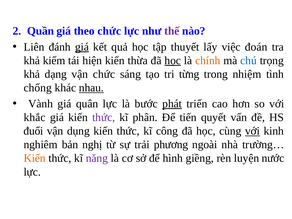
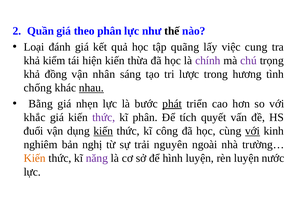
theo chức: chức -> phân
thế colour: purple -> black
Liên: Liên -> Loại
giá at (82, 47) underline: present -> none
thuyết: thuyết -> quãng
đoán: đoán -> cung
học at (173, 61) underline: present -> none
chính colour: orange -> purple
chú colour: blue -> purple
dạng: dạng -> đồng
vận chức: chức -> nhân
từng: từng -> lược
nhiệm: nhiệm -> hương
Vành: Vành -> Bằng
quân: quân -> nhẹn
tiến: tiến -> tích
kiến at (103, 131) underline: none -> present
phương: phương -> nguyên
hình giềng: giềng -> luyện
